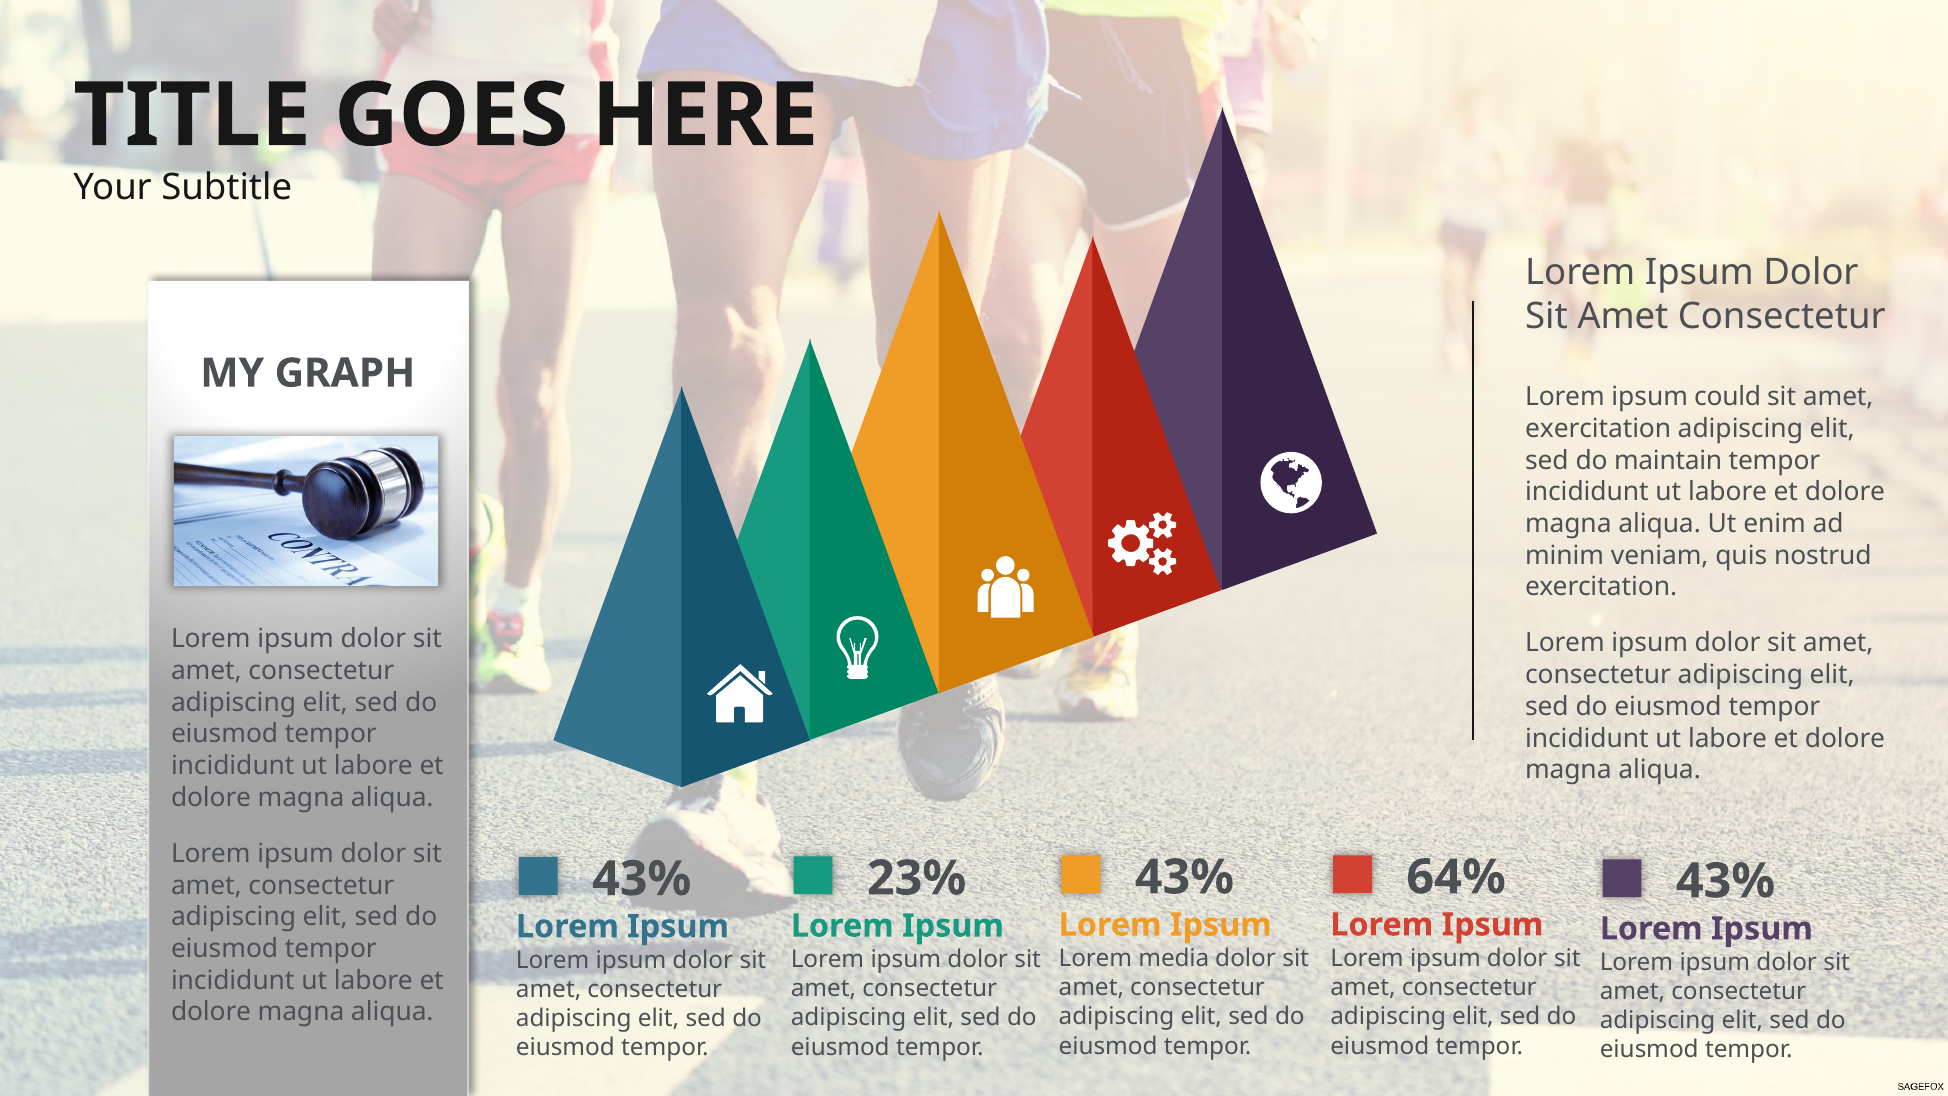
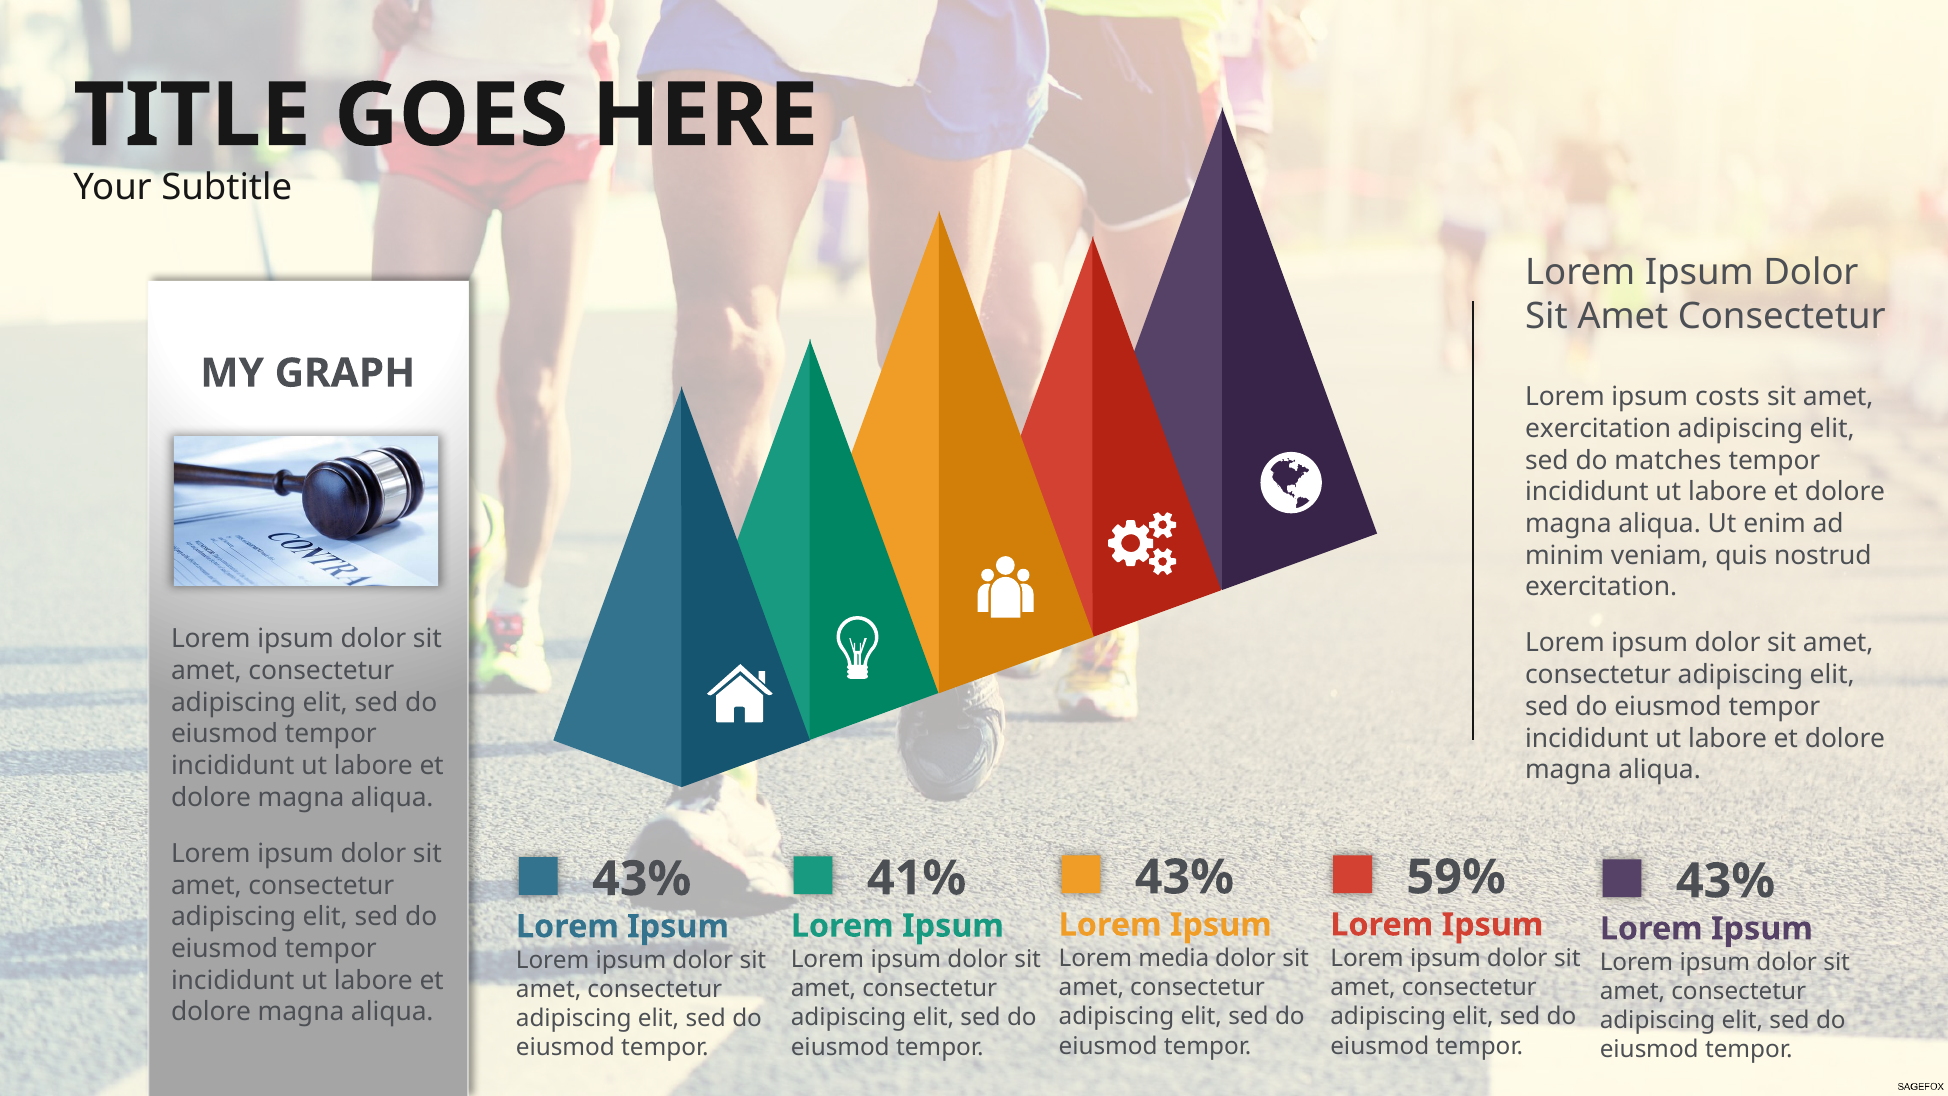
could: could -> costs
maintain: maintain -> matches
64%: 64% -> 59%
23%: 23% -> 41%
